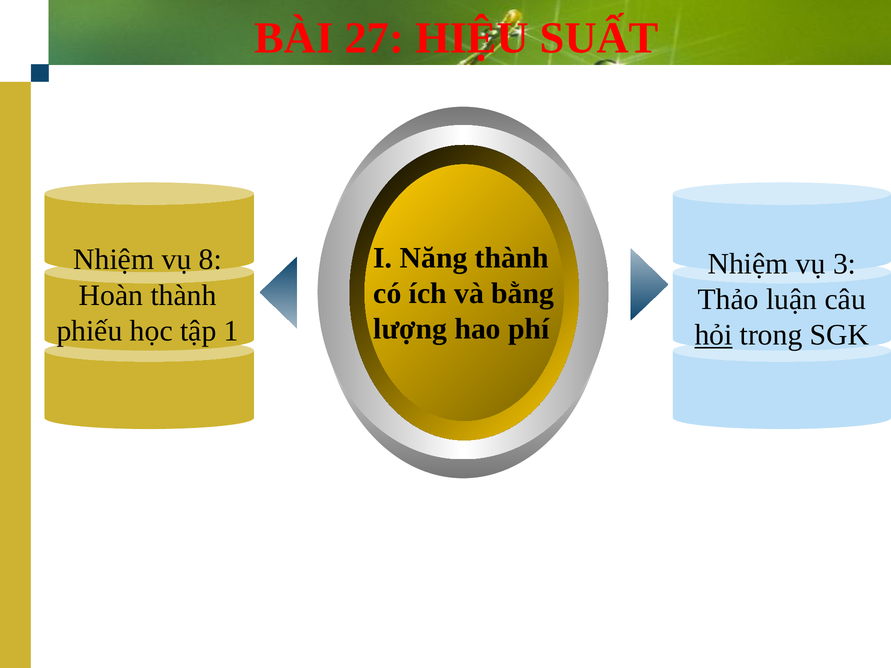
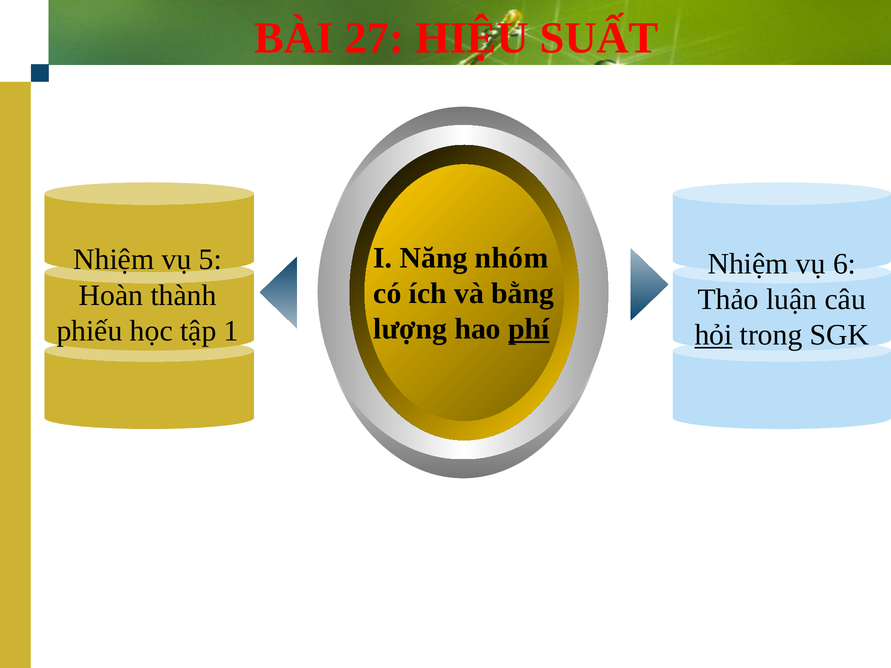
Năng thành: thành -> nhóm
8: 8 -> 5
3: 3 -> 6
phí underline: none -> present
